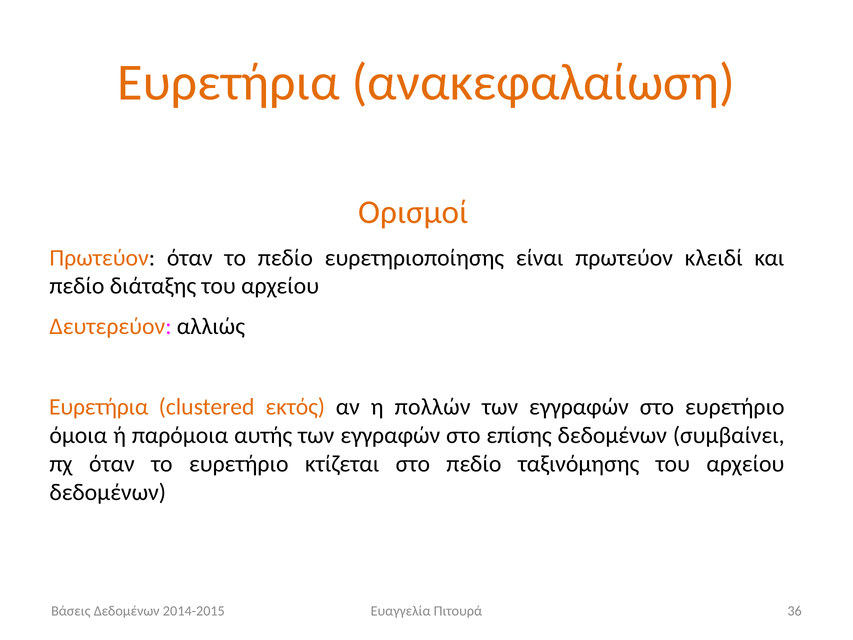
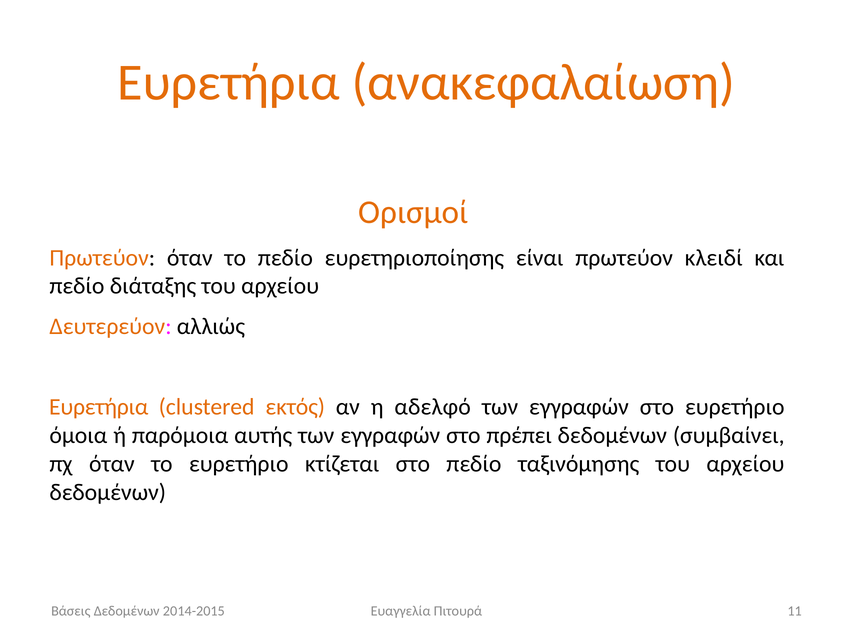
πολλών: πολλών -> αδελφό
επίσης: επίσης -> πρέπει
36: 36 -> 11
